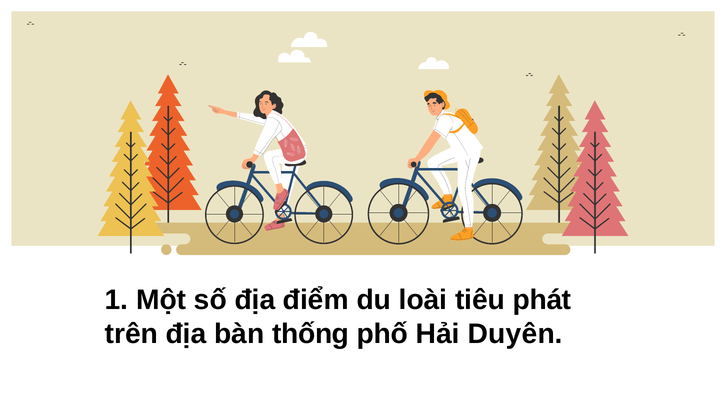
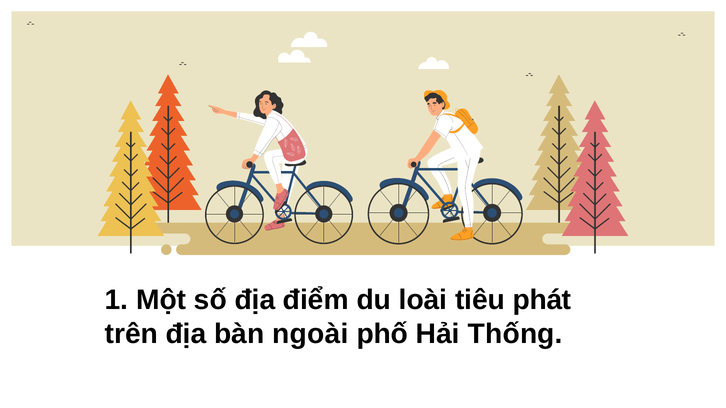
thống: thống -> ngoài
Duyên: Duyên -> Thống
